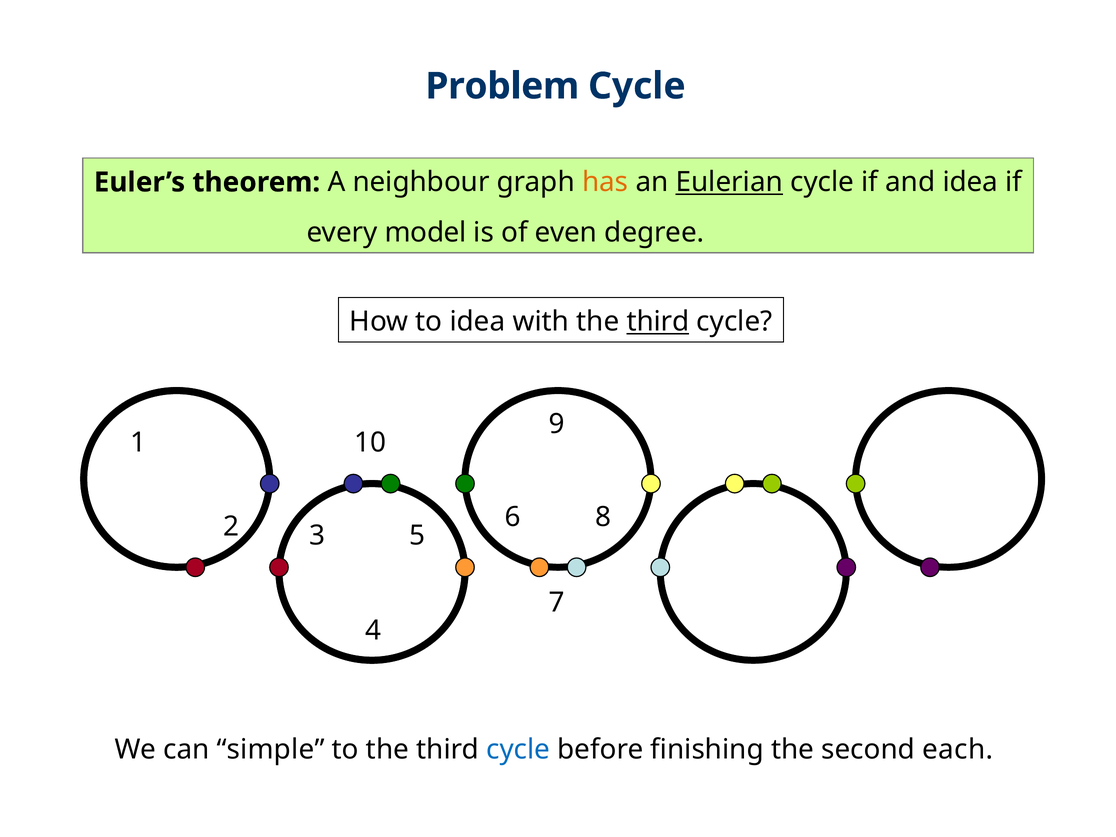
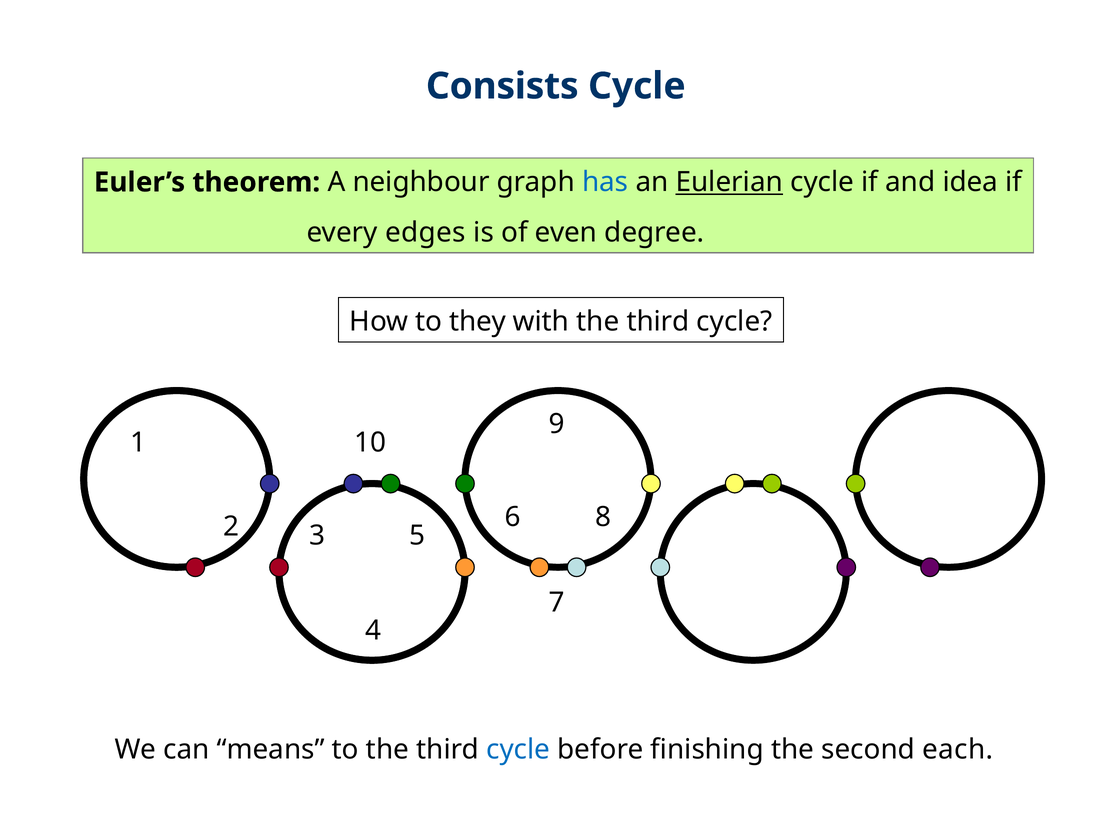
Problem: Problem -> Consists
has colour: orange -> blue
model: model -> edges
to idea: idea -> they
third at (658, 322) underline: present -> none
simple: simple -> means
